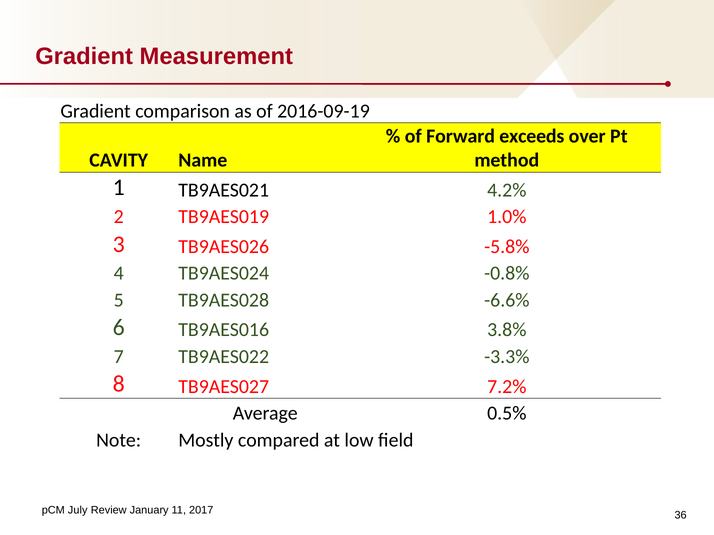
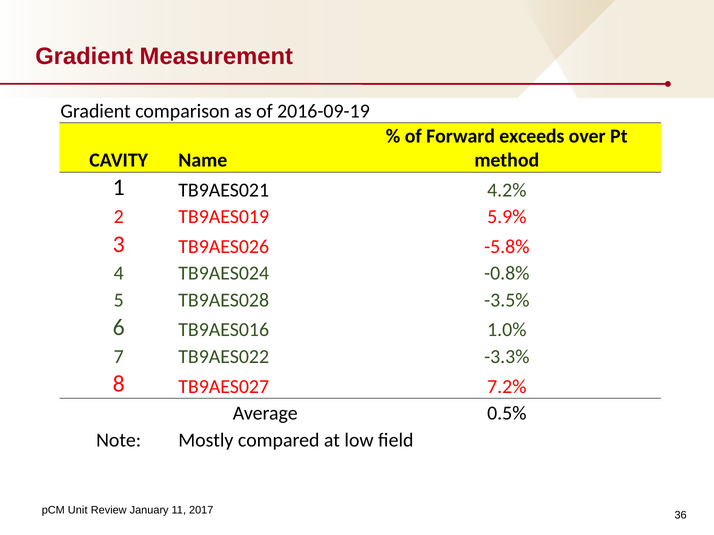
1.0%: 1.0% -> 5.9%
-6.6%: -6.6% -> -3.5%
3.8%: 3.8% -> 1.0%
July: July -> Unit
